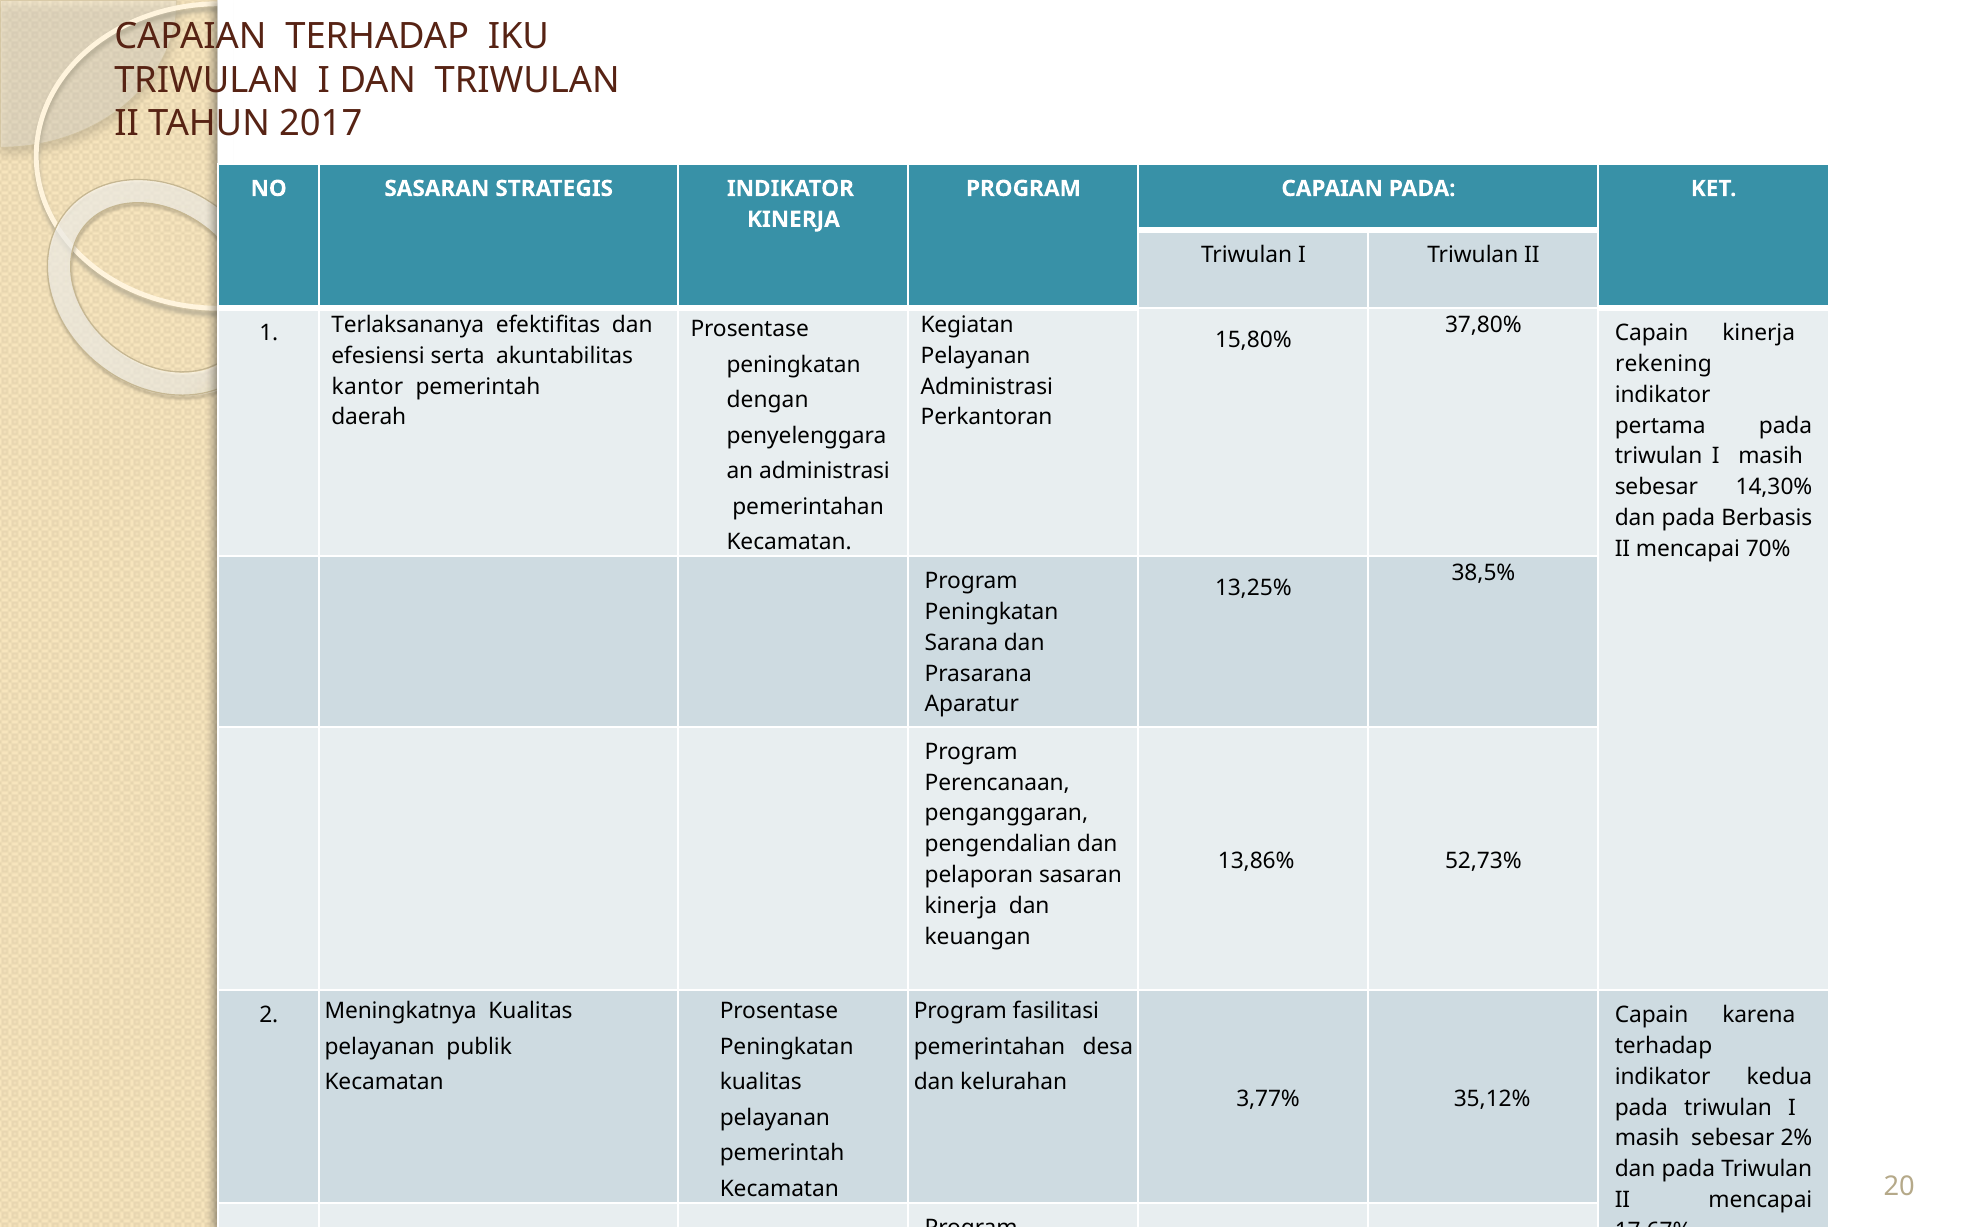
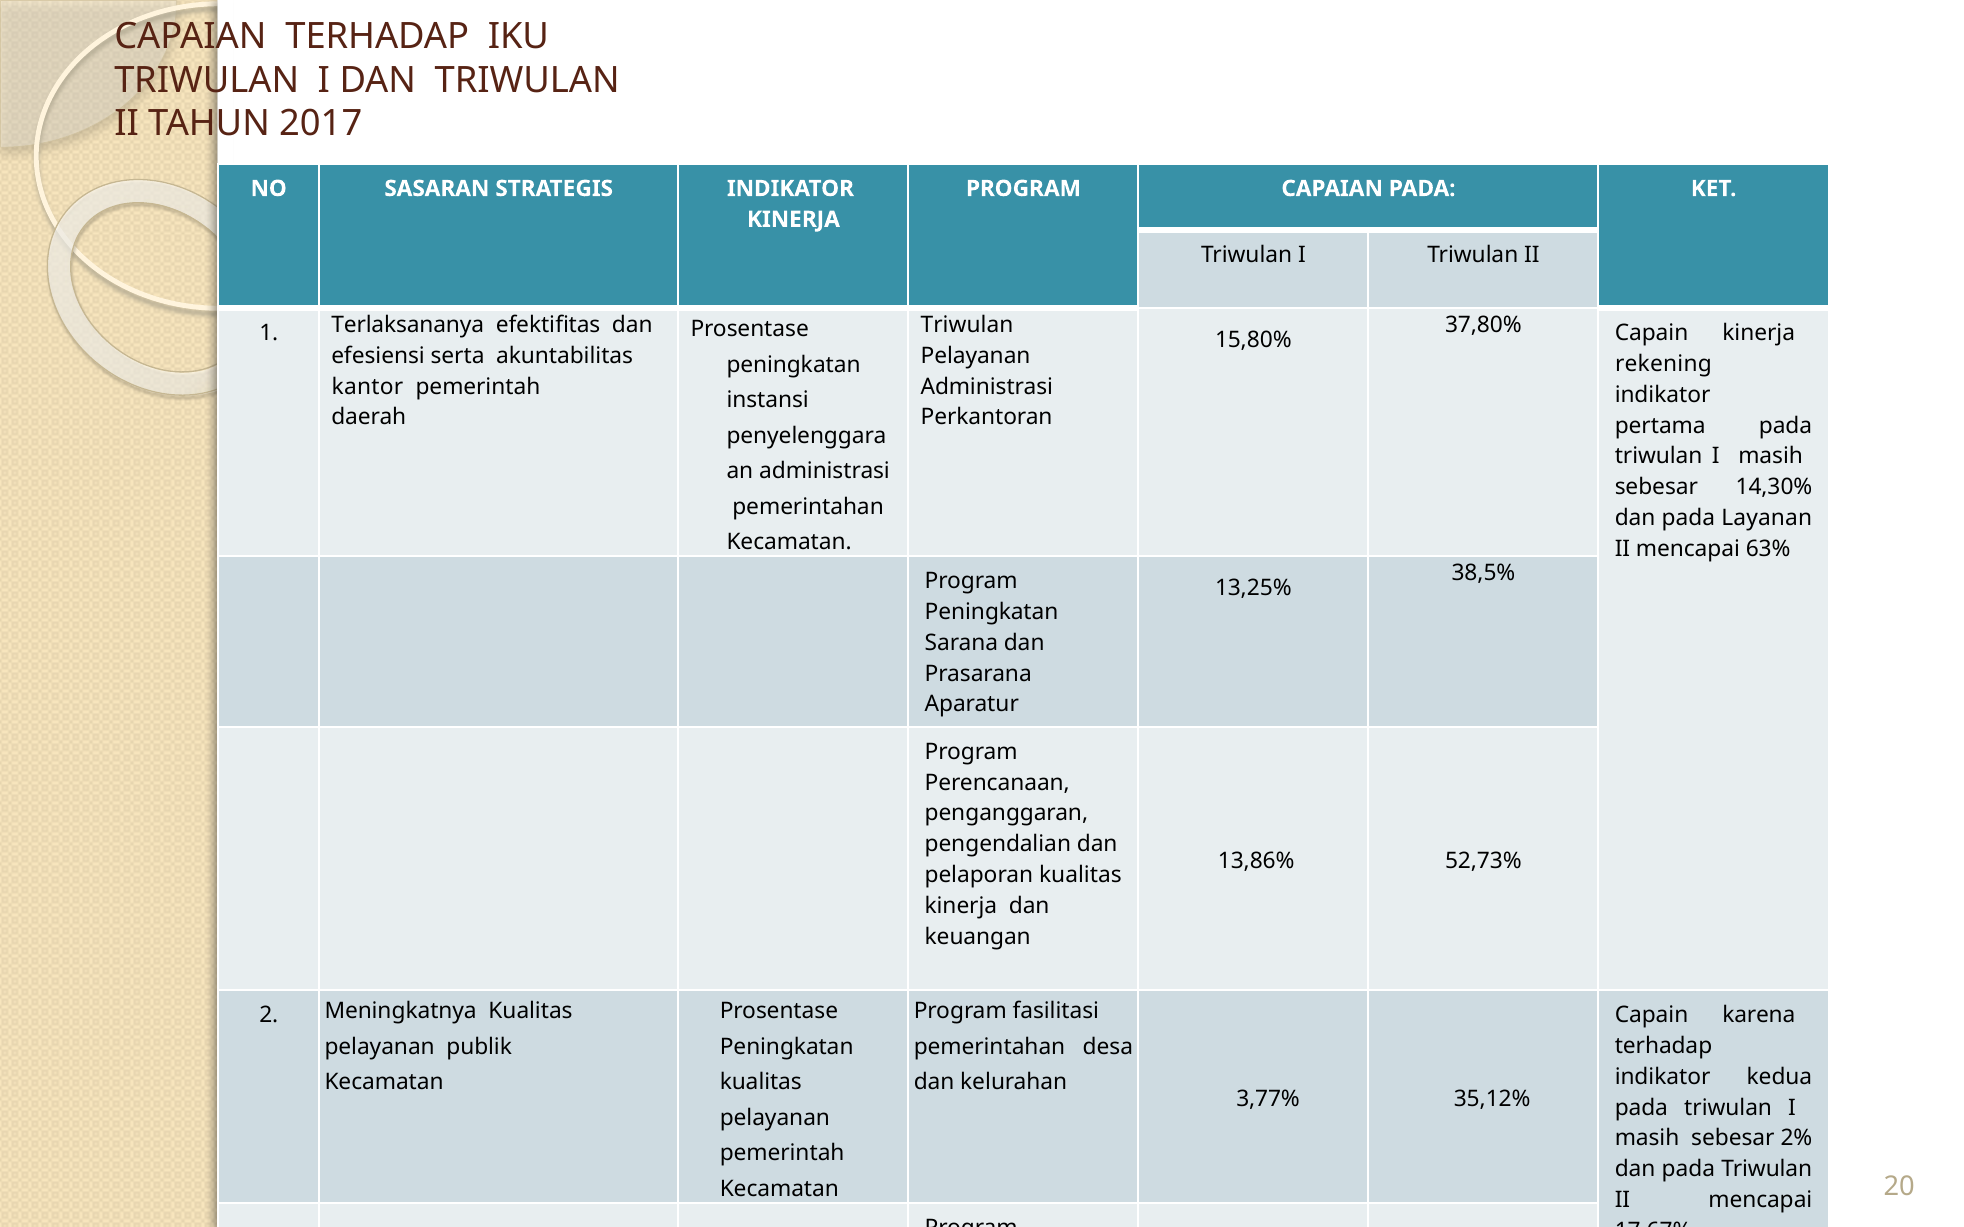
Kegiatan at (967, 325): Kegiatan -> Triwulan
dengan: dengan -> instansi
Berbasis: Berbasis -> Layanan
70%: 70% -> 63%
pelaporan sasaran: sasaran -> kualitas
